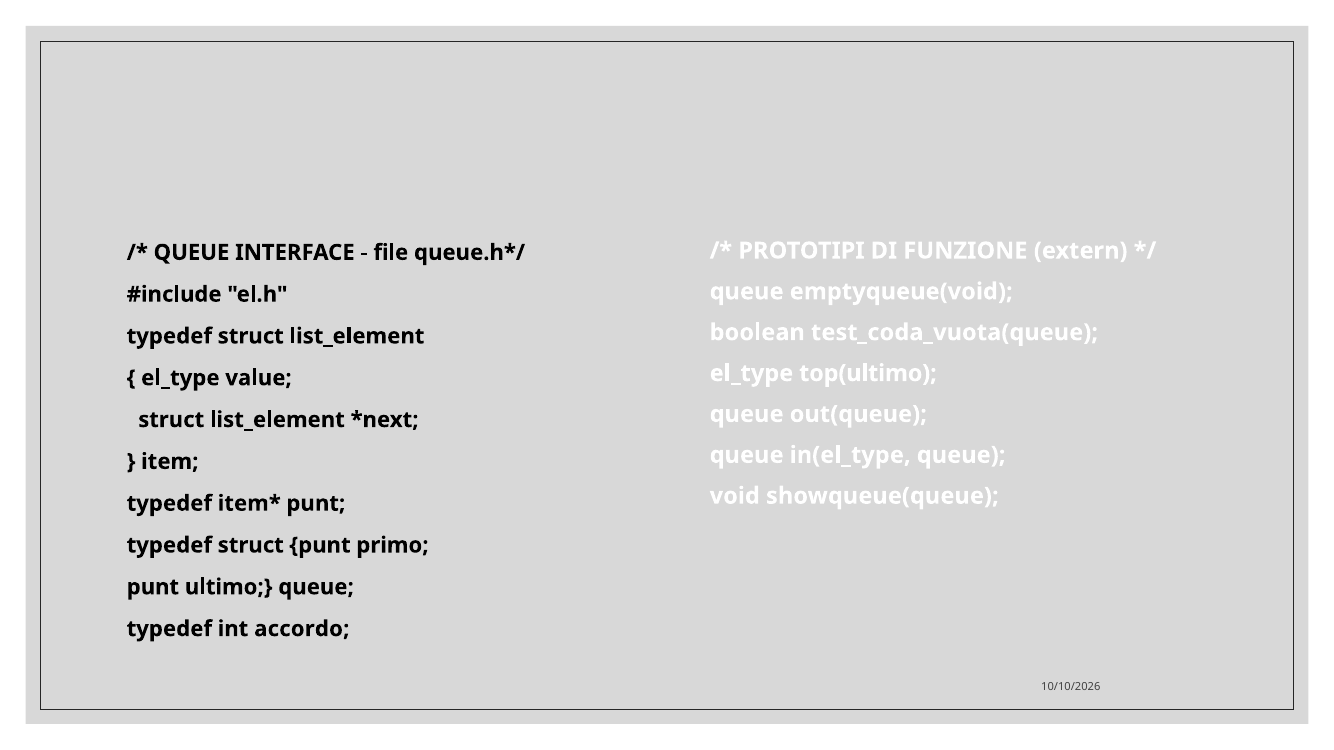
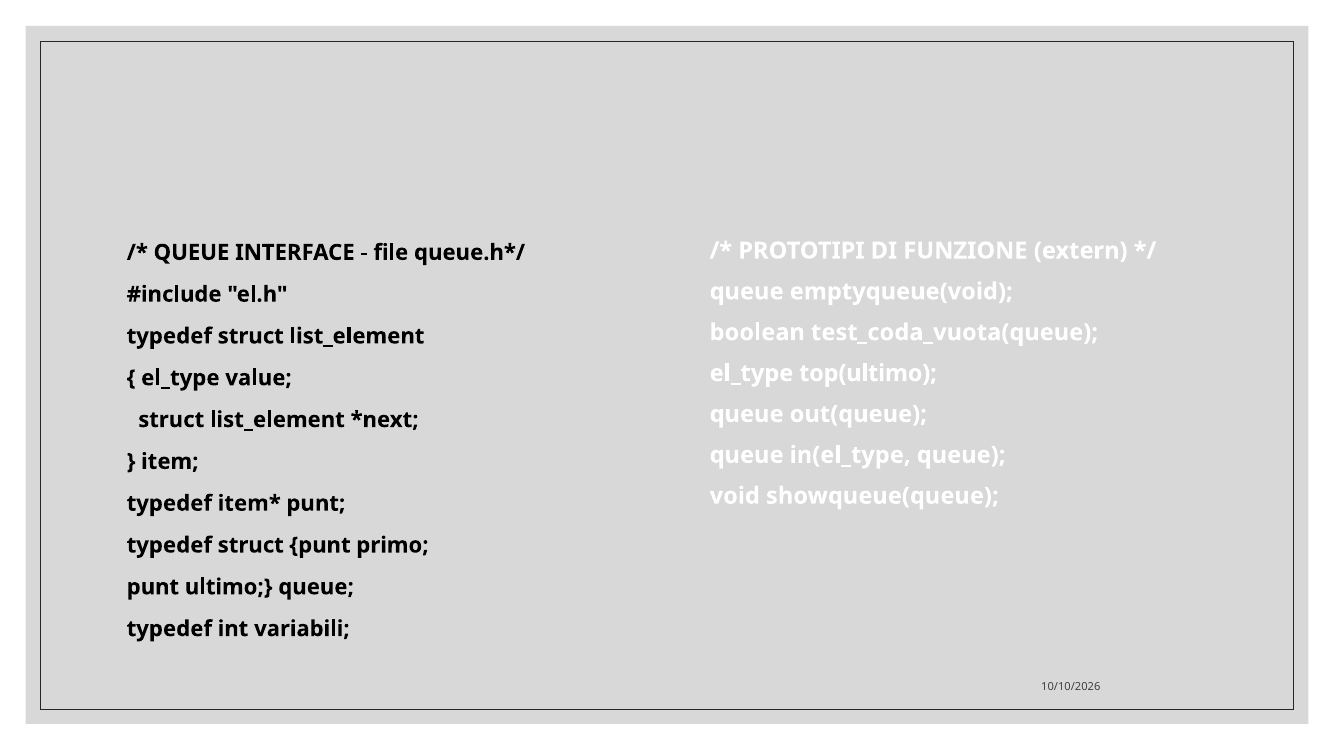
accordo: accordo -> variabili
